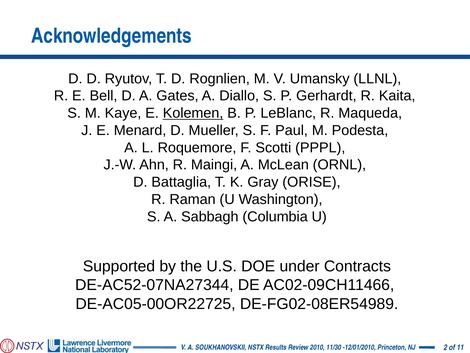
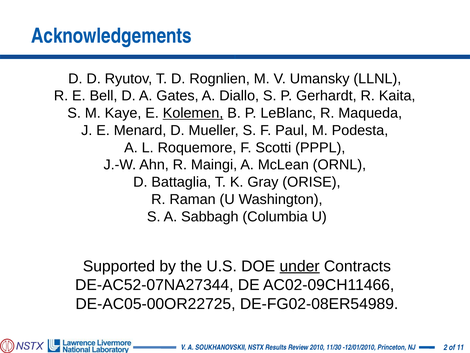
under underline: none -> present
